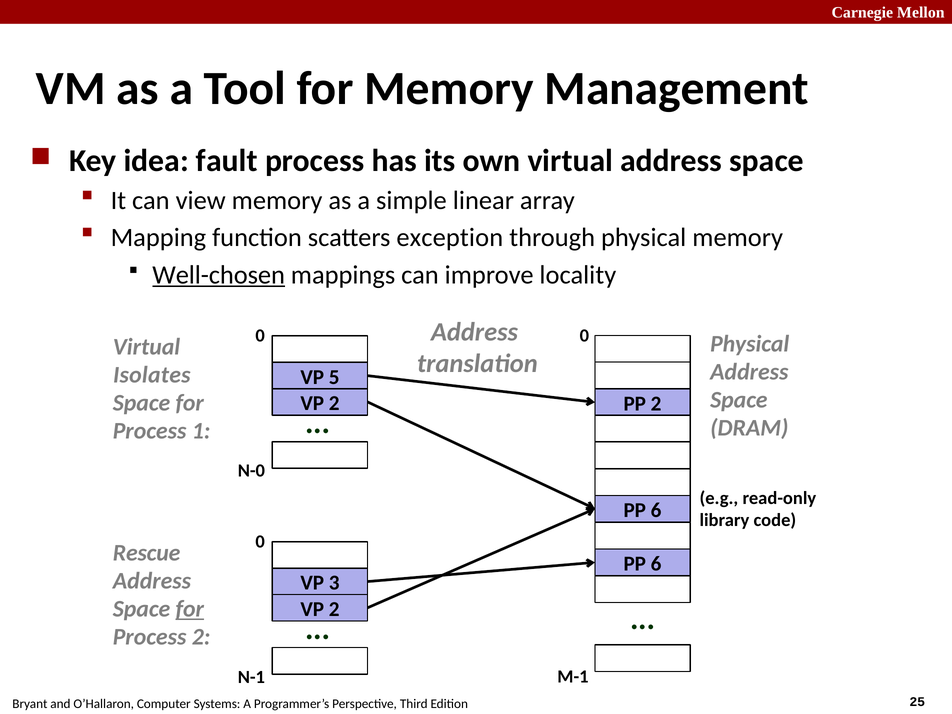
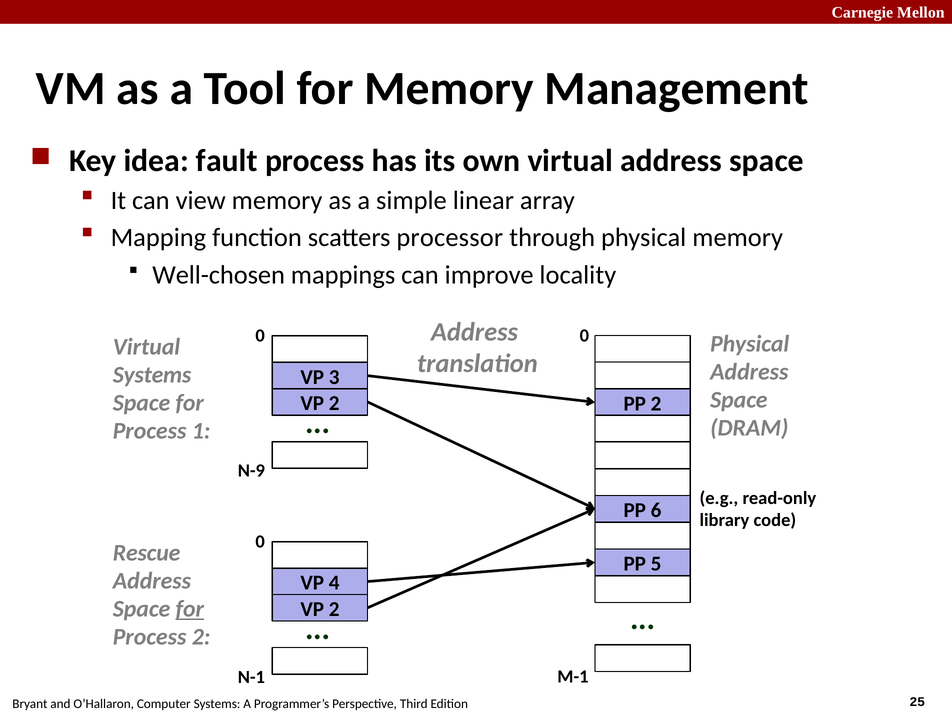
exception: exception -> processor
Well-chosen underline: present -> none
Isolates at (152, 375): Isolates -> Systems
5: 5 -> 3
N-0: N-0 -> N-9
6 at (656, 564): 6 -> 5
3: 3 -> 4
